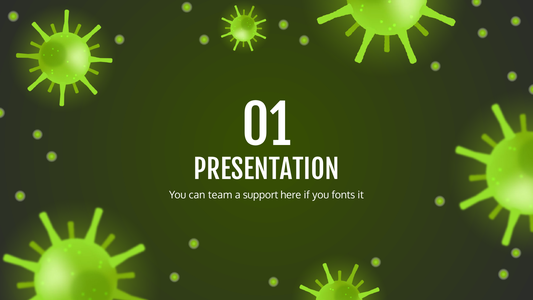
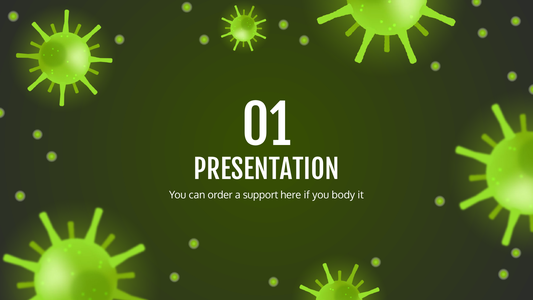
team: team -> order
fonts: fonts -> body
